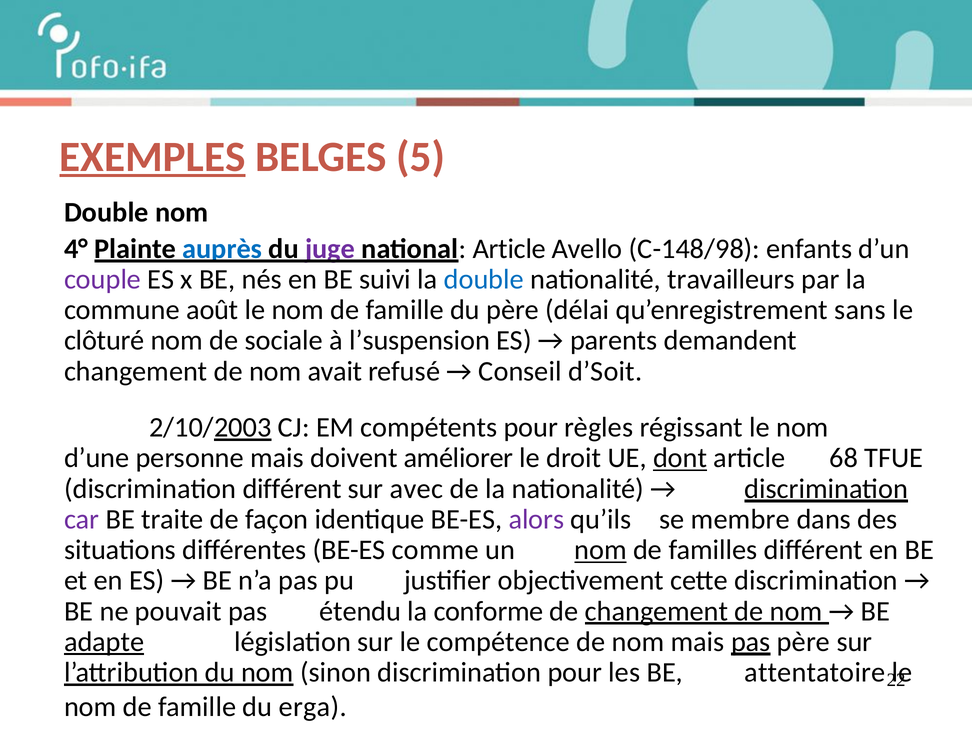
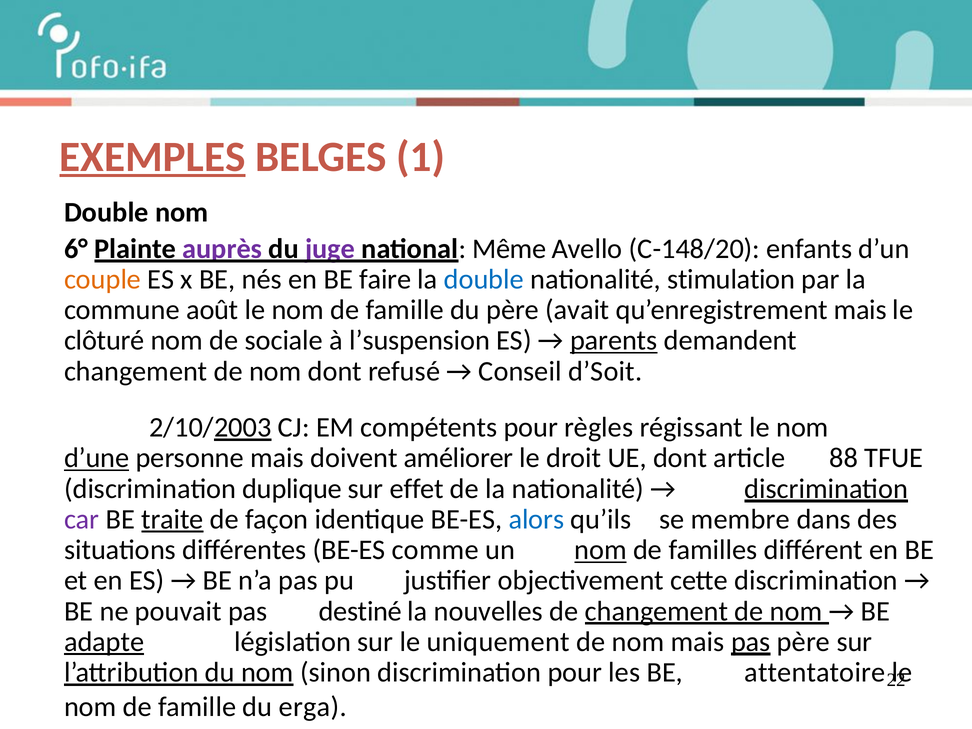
5: 5 -> 1
4°: 4° -> 6°
auprès colour: blue -> purple
national Article: Article -> Même
C-148/98: C-148/98 -> C-148/20
couple colour: purple -> orange
suivi: suivi -> faire
travailleurs: travailleurs -> stimulation
délai: délai -> avait
qu’enregistrement sans: sans -> mais
parents underline: none -> present
nom avait: avait -> dont
d’une underline: none -> present
dont at (680, 458) underline: present -> none
68: 68 -> 88
discrimination différent: différent -> duplique
avec: avec -> effet
traite underline: none -> present
alors colour: purple -> blue
étendu: étendu -> destiné
conforme: conforme -> nouvelles
compétence: compétence -> uniquement
